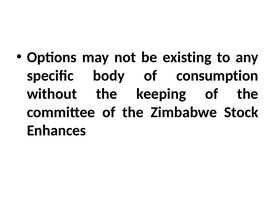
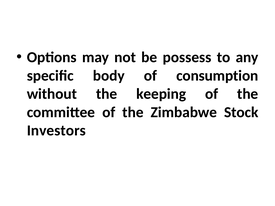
existing: existing -> possess
Enhances: Enhances -> Investors
